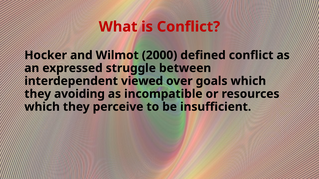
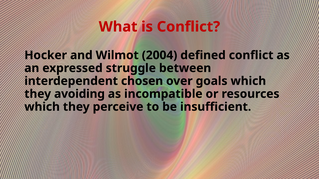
2000: 2000 -> 2004
viewed: viewed -> chosen
